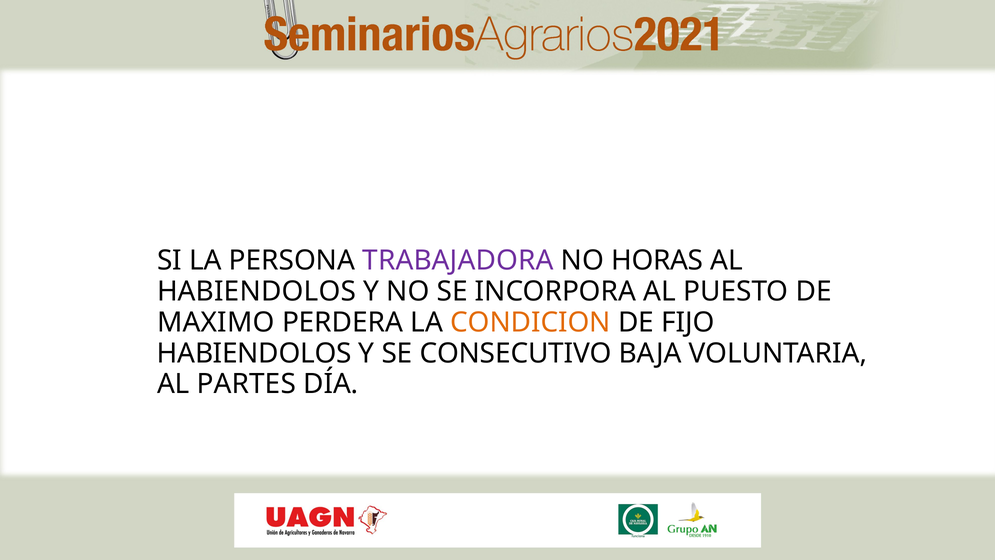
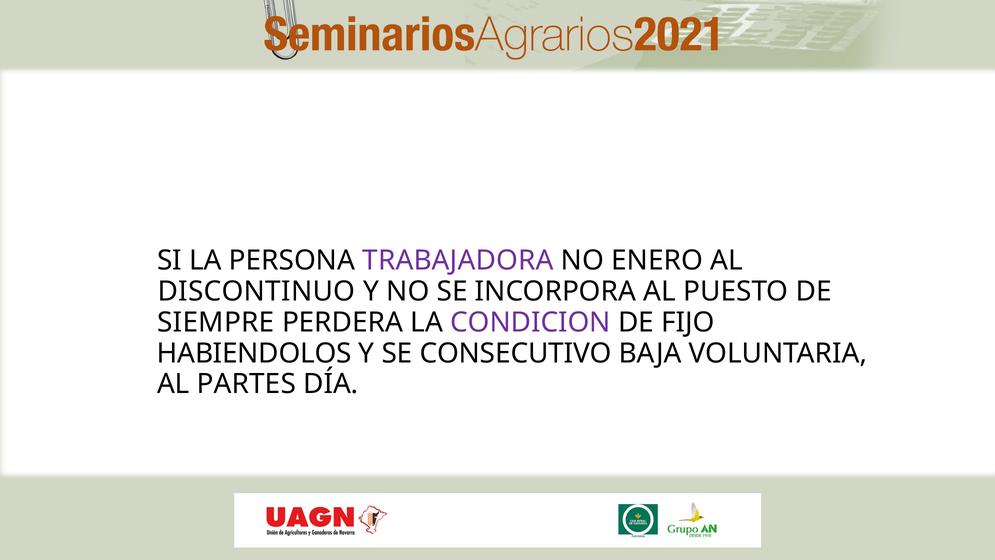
HORAS: HORAS -> ENERO
HABIENDOLOS at (256, 291): HABIENDOLOS -> DISCONTINUO
MAXIMO: MAXIMO -> SIEMPRE
CONDICION colour: orange -> purple
